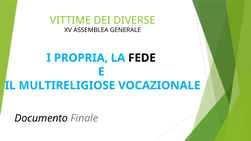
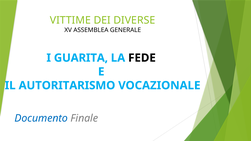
PROPRIA: PROPRIA -> GUARITA
MULTIRELIGIOSE: MULTIRELIGIOSE -> AUTORITARISMO
Documento colour: black -> blue
